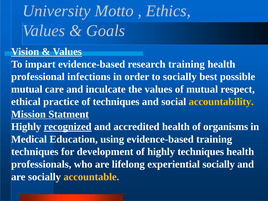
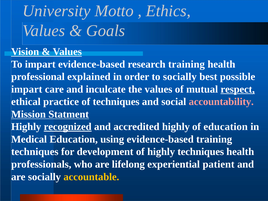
infections: infections -> explained
mutual at (27, 89): mutual -> impart
respect underline: none -> present
accountability colour: yellow -> pink
accredited health: health -> highly
of organisms: organisms -> education
experiential socially: socially -> patient
